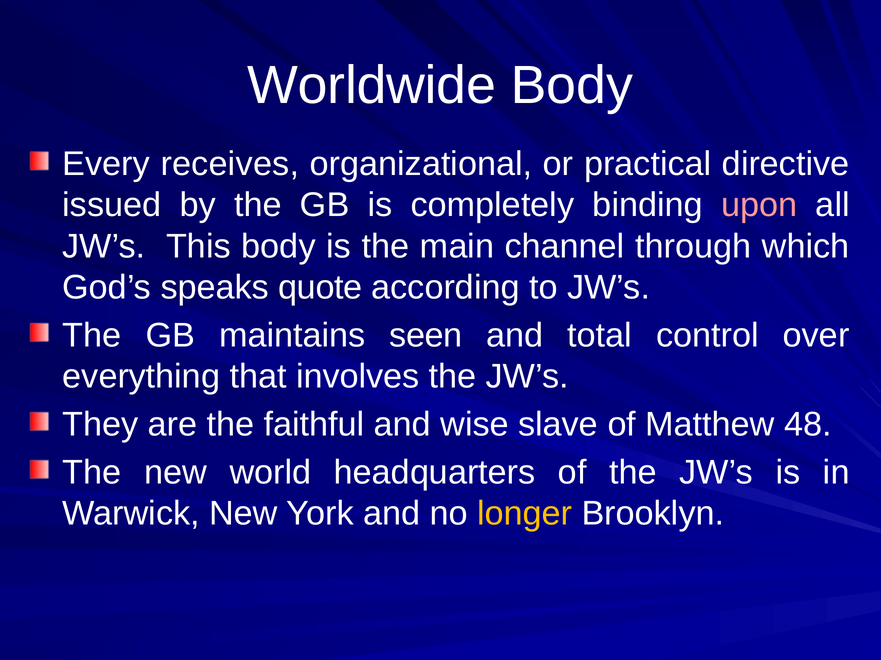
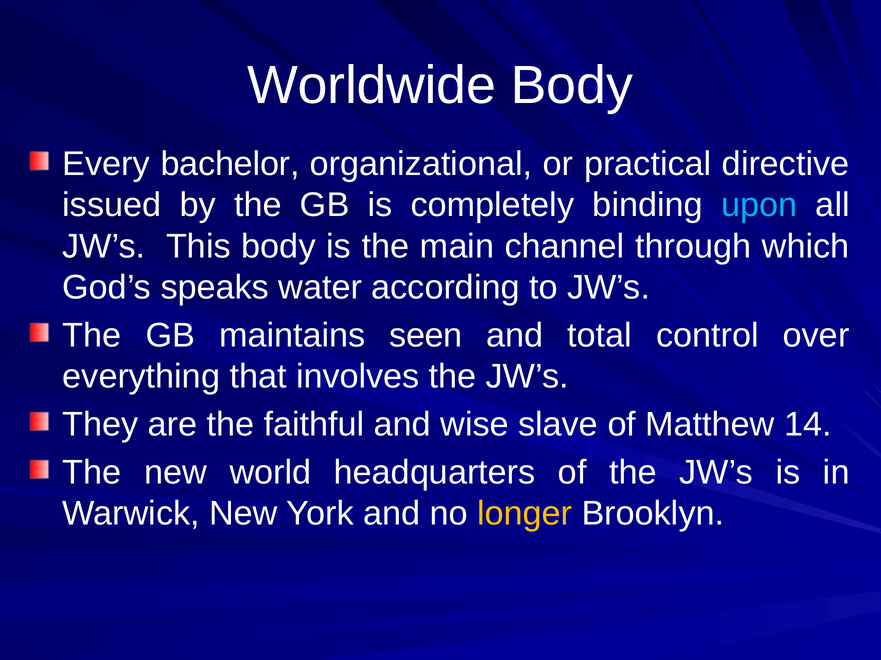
receives: receives -> bachelor
upon colour: pink -> light blue
quote: quote -> water
48: 48 -> 14
